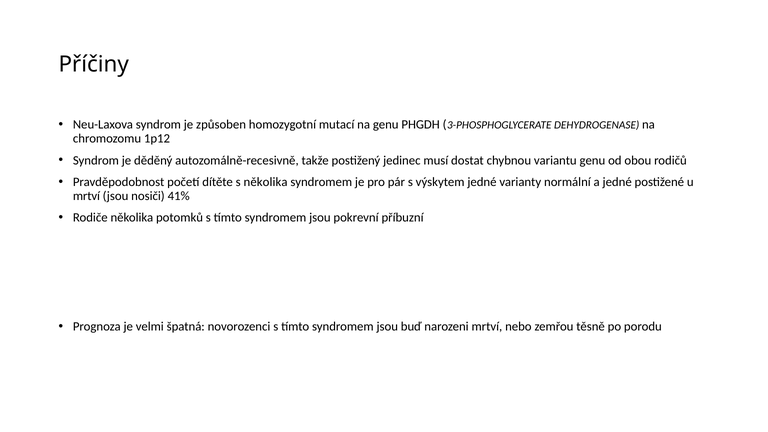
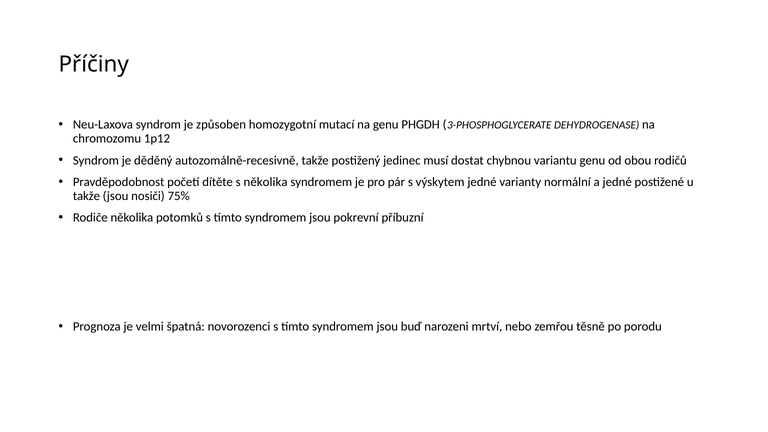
mrtví at (86, 196): mrtví -> takže
41%: 41% -> 75%
